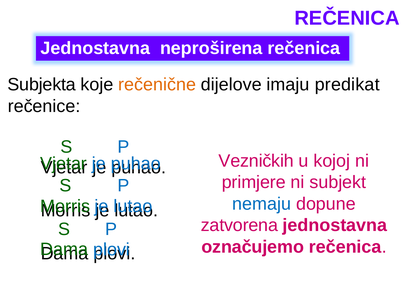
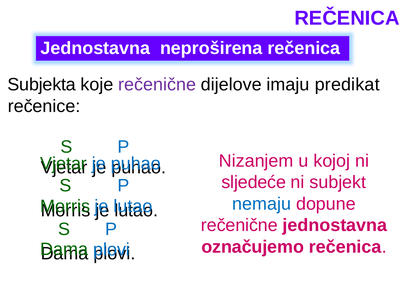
rečenične at (157, 85) colour: orange -> purple
Vezničkih: Vezničkih -> Nizanjem
primjere: primjere -> sljedeće
zatvorena at (239, 226): zatvorena -> rečenične
